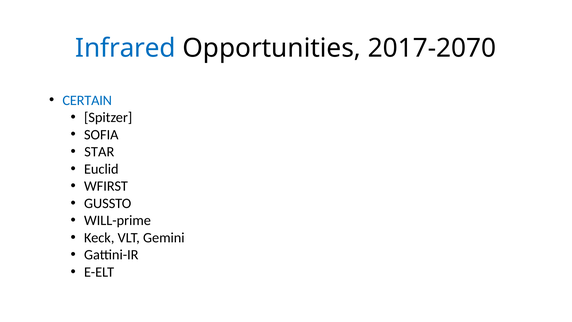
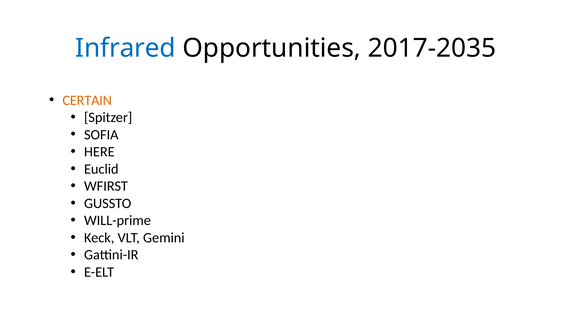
2017-2070: 2017-2070 -> 2017-2035
CERTAIN colour: blue -> orange
STAR: STAR -> HERE
